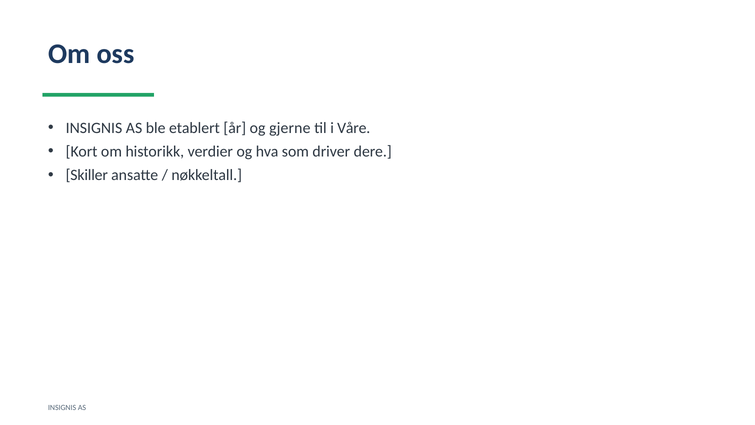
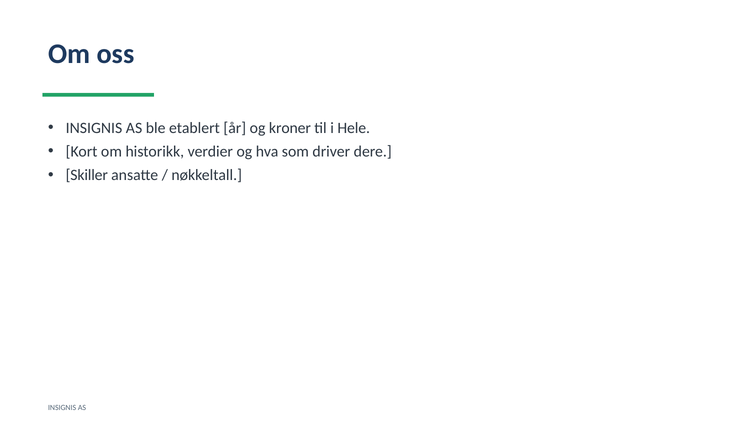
gjerne: gjerne -> kroner
Våre: Våre -> Hele
